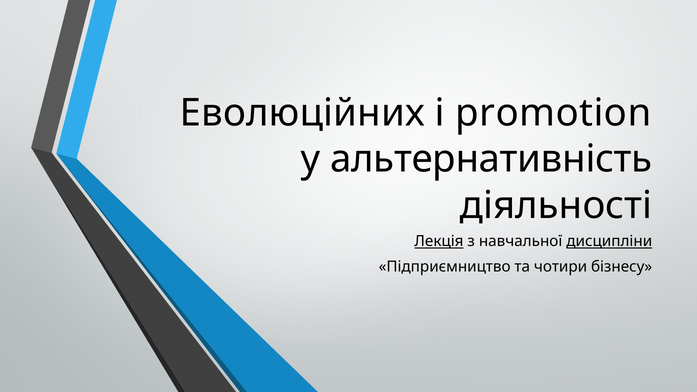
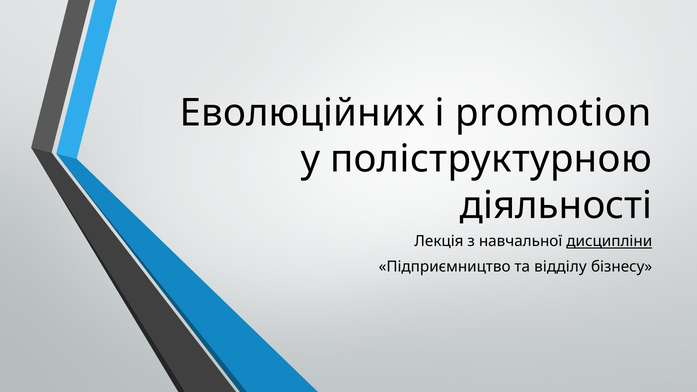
альтернативність: альтернативність -> поліструктурною
Лекція underline: present -> none
чотири: чотири -> відділу
